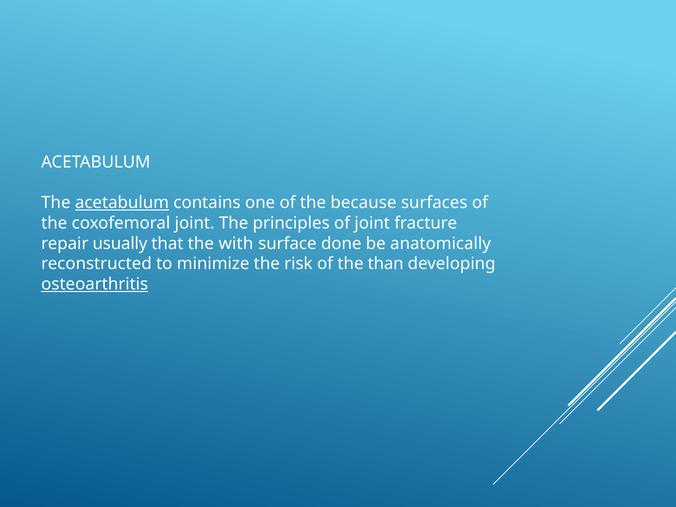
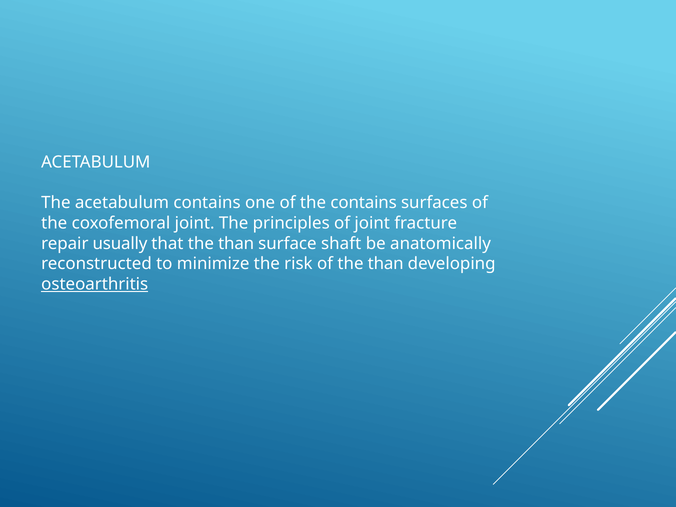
acetabulum at (122, 203) underline: present -> none
the because: because -> contains
that the with: with -> than
done: done -> shaft
